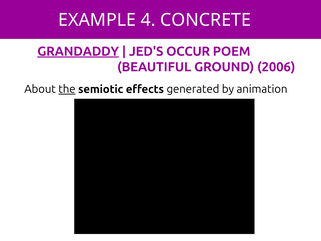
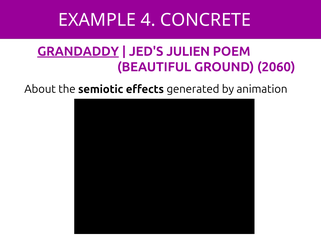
OCCUR: OCCUR -> JULIEN
2006: 2006 -> 2060
the underline: present -> none
